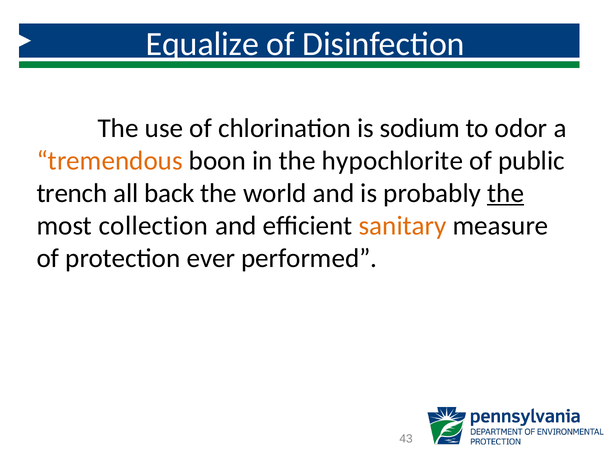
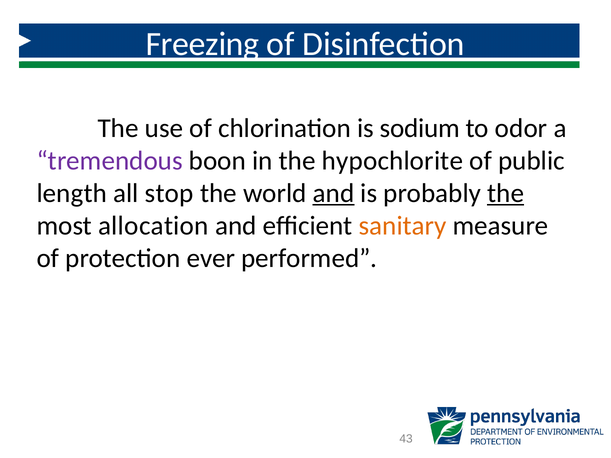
Equalize: Equalize -> Freezing
tremendous colour: orange -> purple
trench: trench -> length
back: back -> stop
and at (334, 193) underline: none -> present
collection: collection -> allocation
